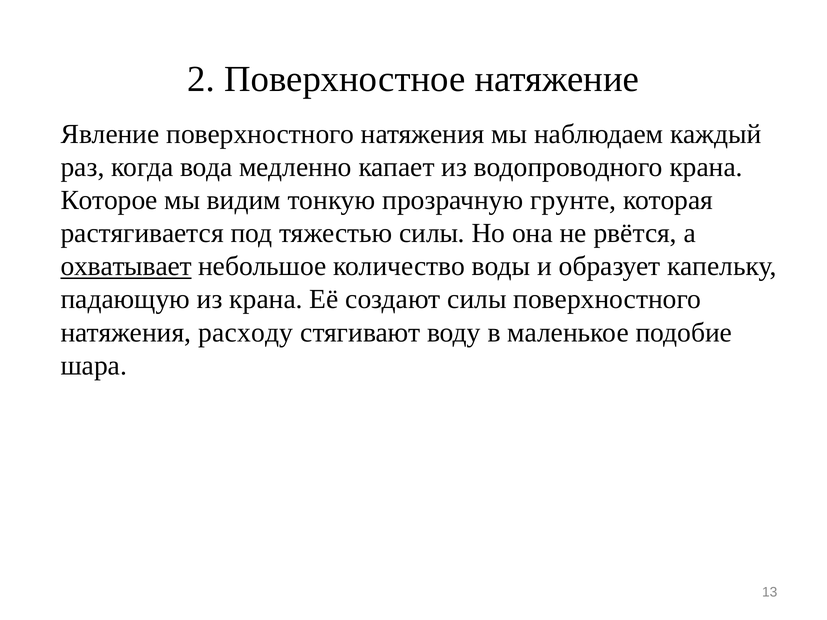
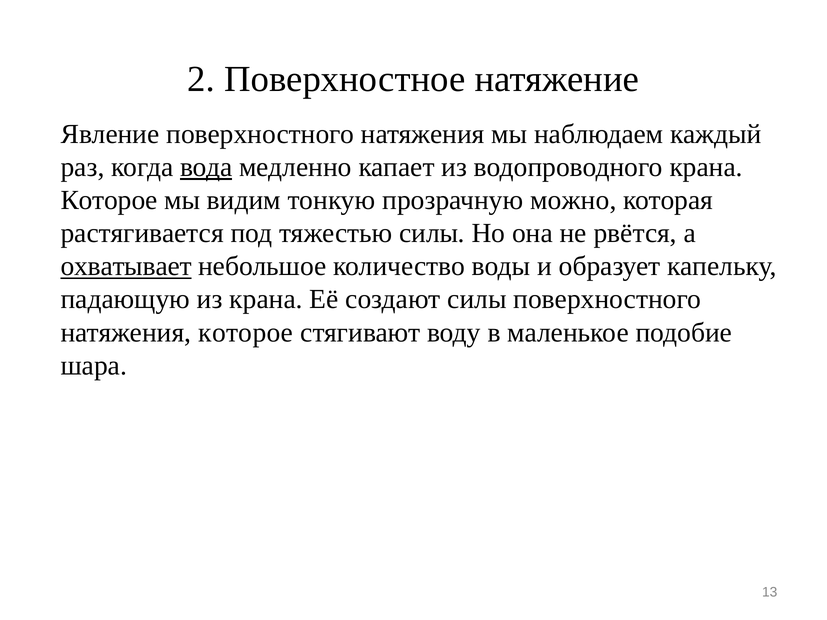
вода underline: none -> present
грунте: грунте -> можно
натяжения расходу: расходу -> которое
